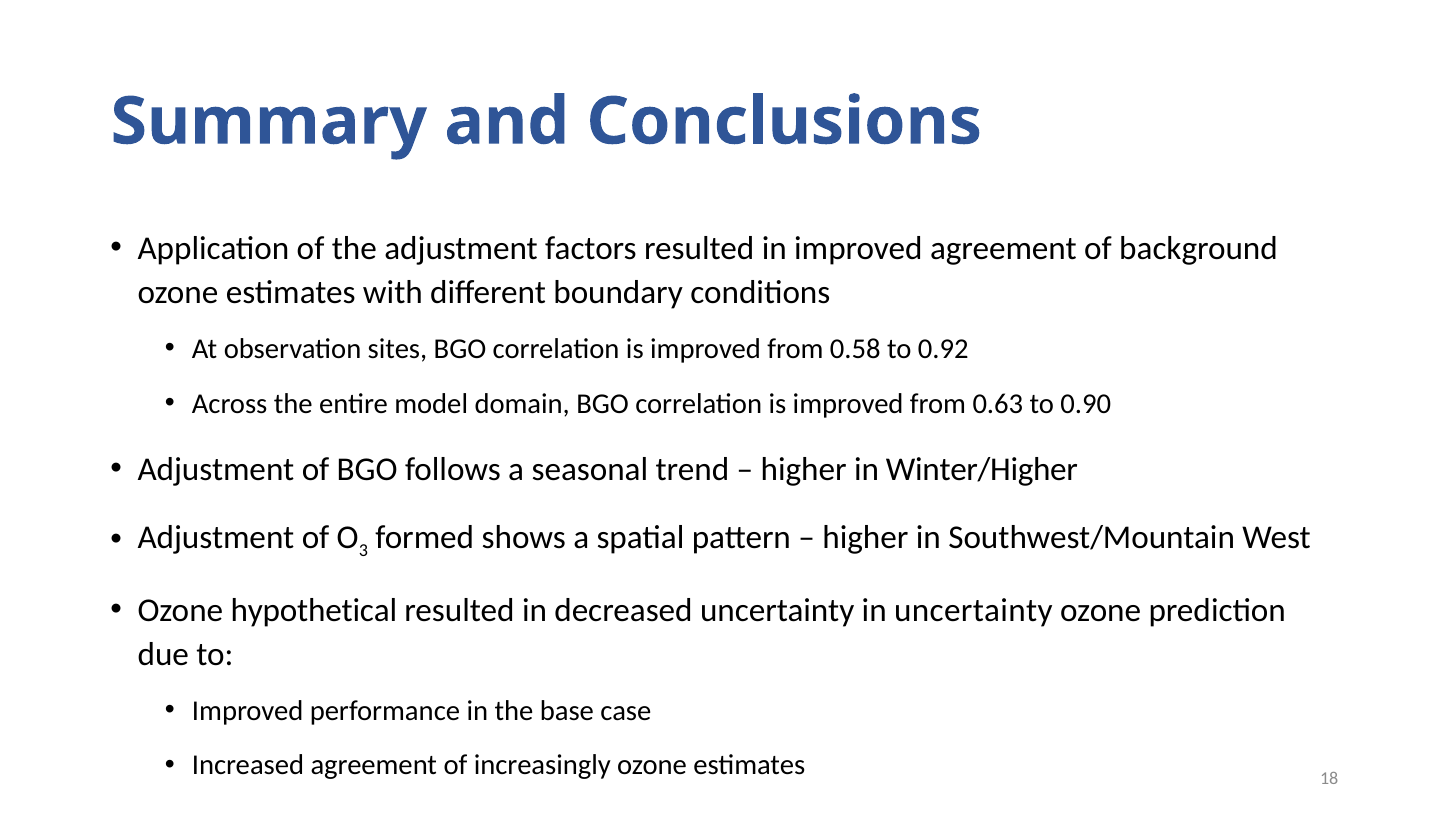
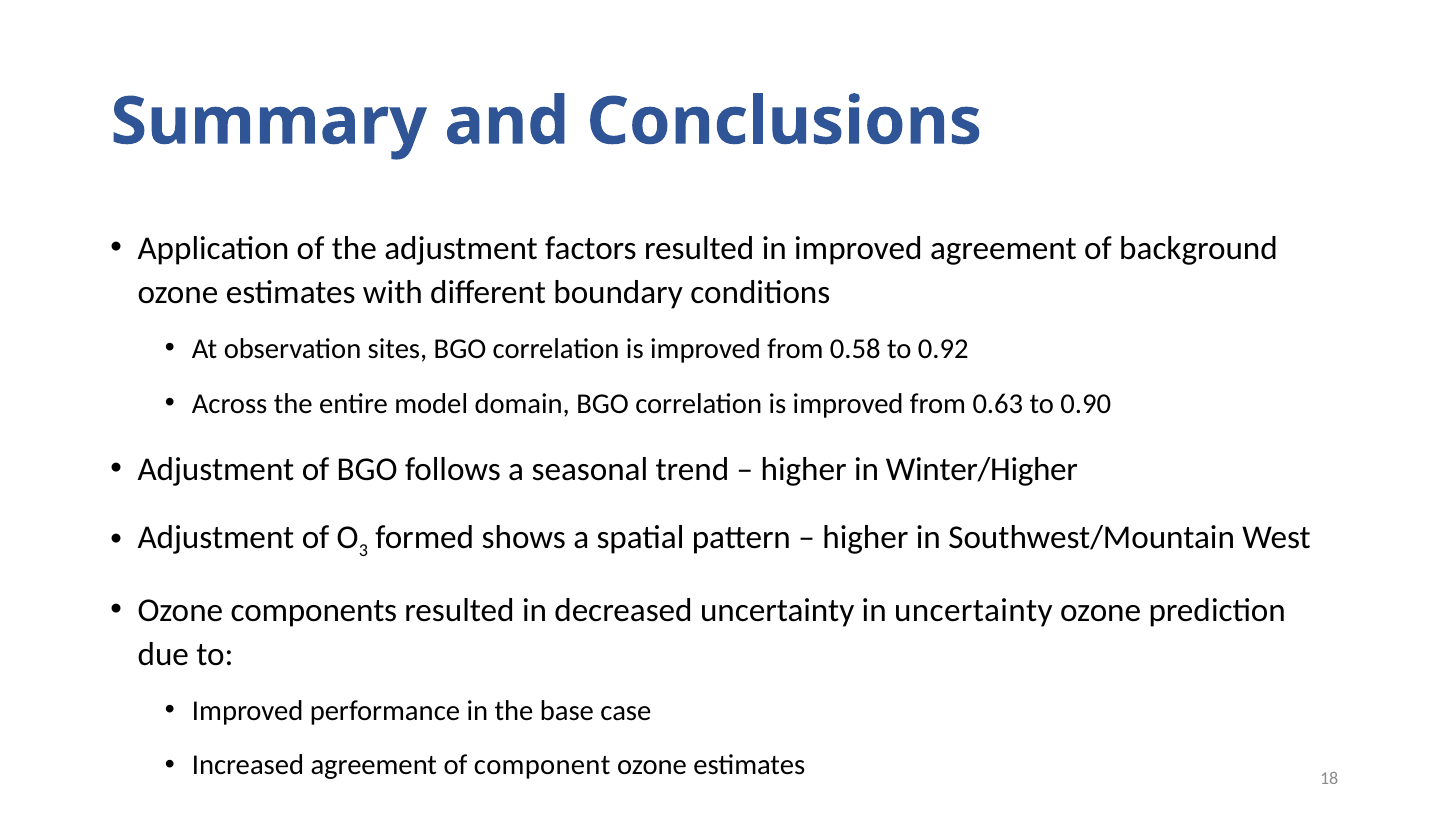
hypothetical: hypothetical -> components
increasingly: increasingly -> component
